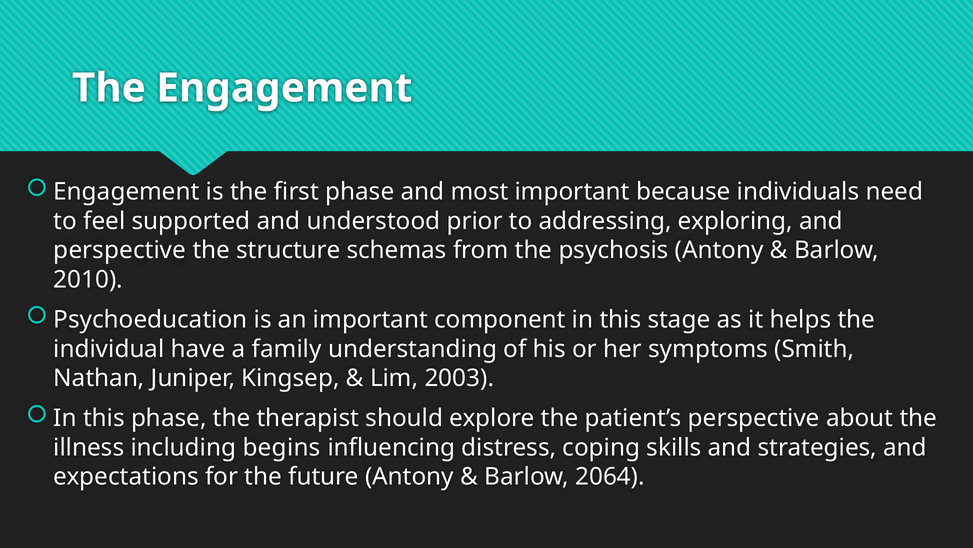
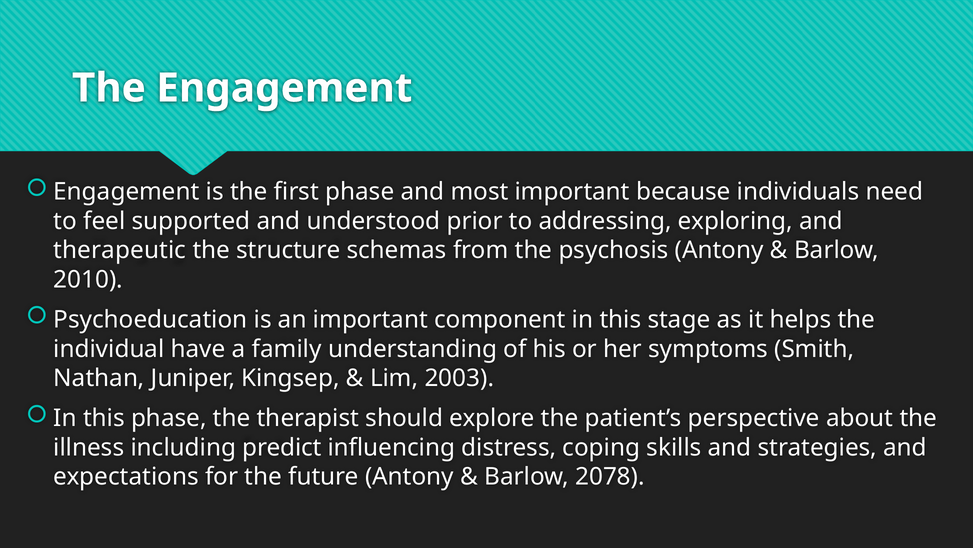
perspective at (120, 250): perspective -> therapeutic
begins: begins -> predict
2064: 2064 -> 2078
